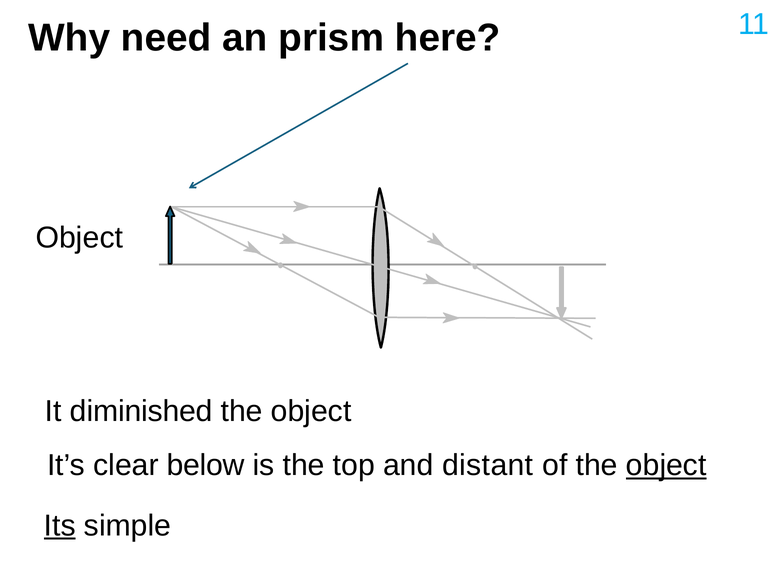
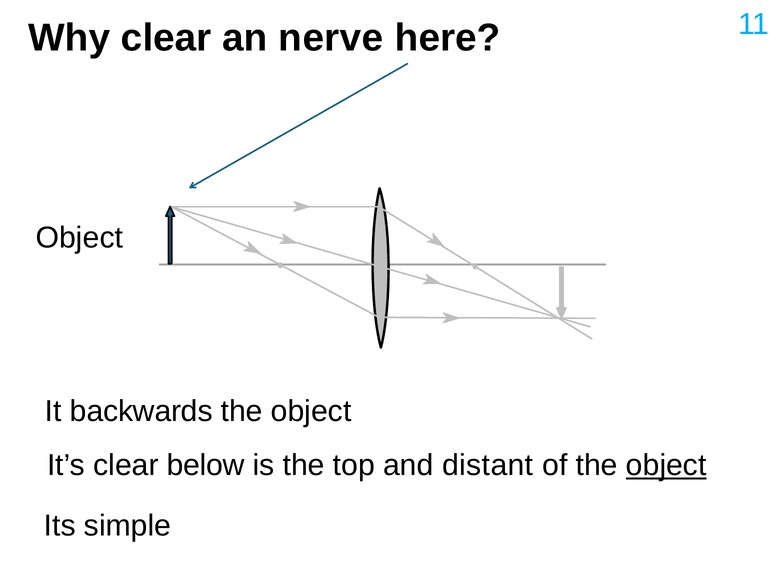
Why need: need -> clear
prism: prism -> nerve
diminished: diminished -> backwards
Its underline: present -> none
